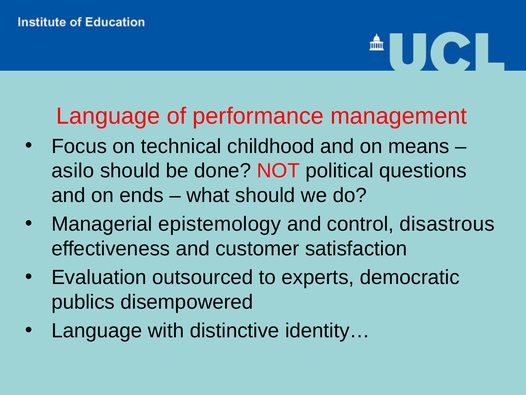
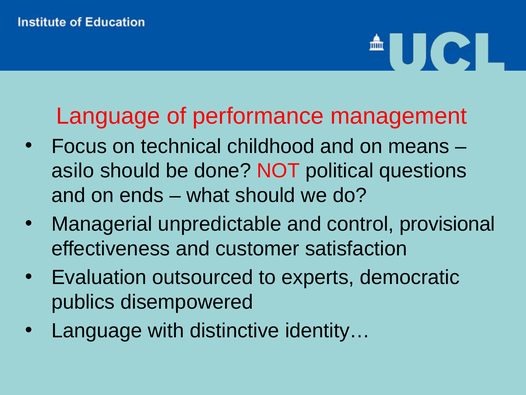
epistemology: epistemology -> unpredictable
disastrous: disastrous -> provisional
